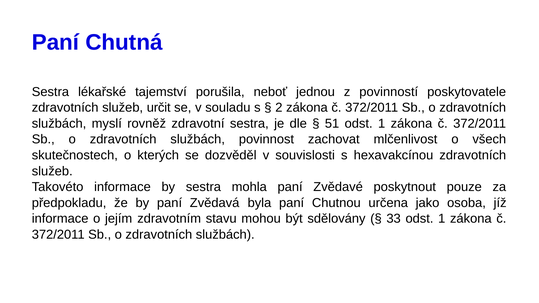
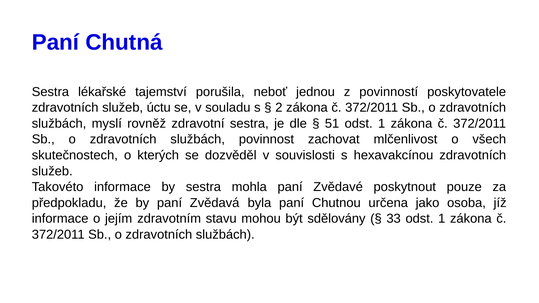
určit: určit -> úctu
